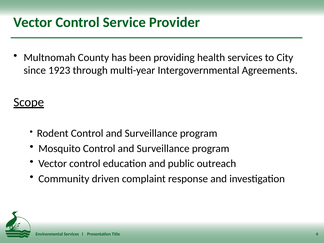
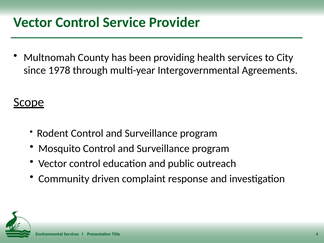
1923: 1923 -> 1978
